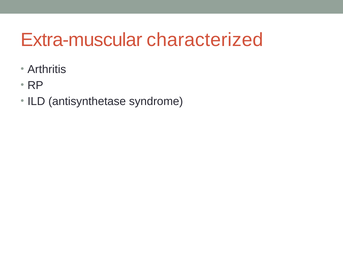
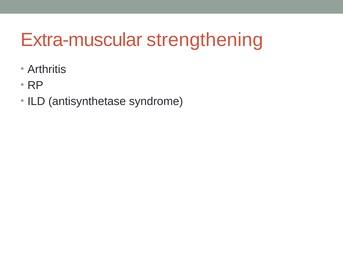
characterized: characterized -> strengthening
